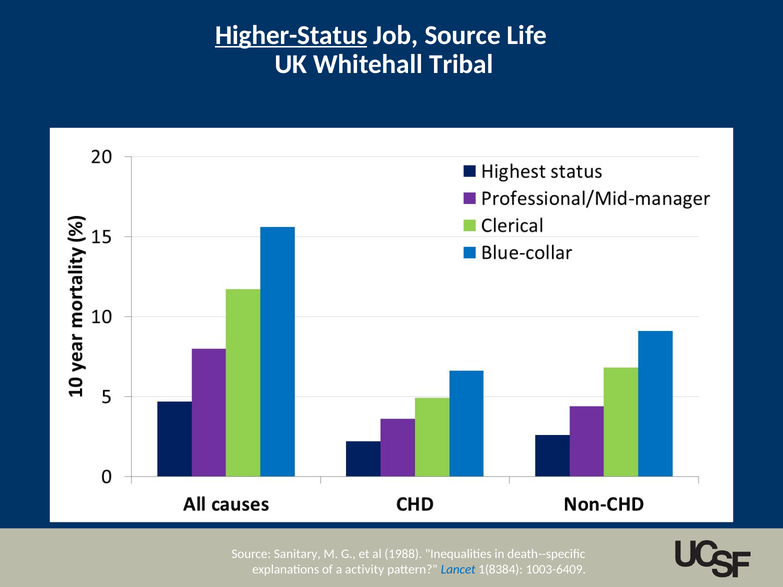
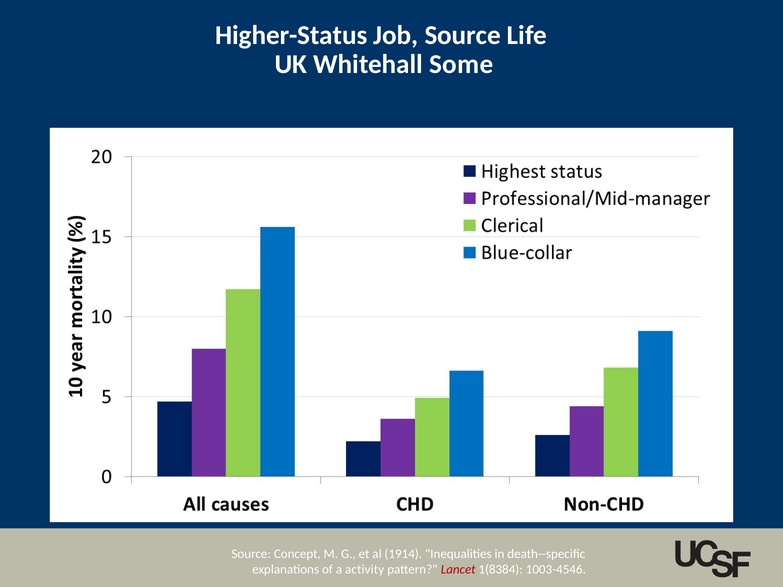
Higher-Status underline: present -> none
Tribal: Tribal -> Some
Sanitary: Sanitary -> Concept
1988: 1988 -> 1914
Lancet colour: blue -> red
1003-6409: 1003-6409 -> 1003-4546
